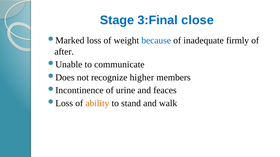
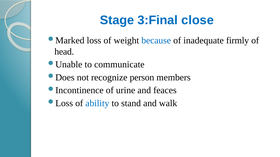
after: after -> head
higher: higher -> person
ability colour: orange -> blue
